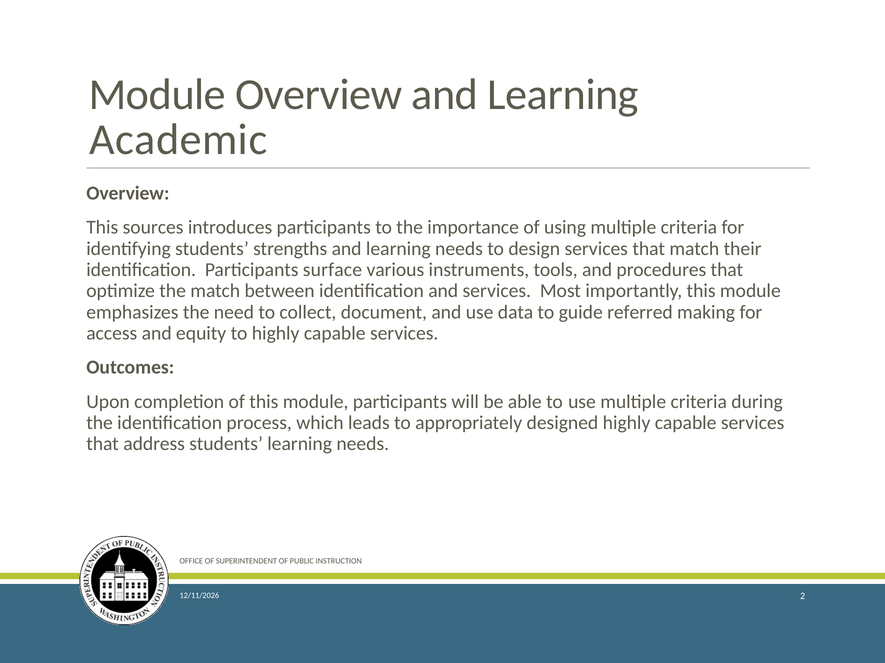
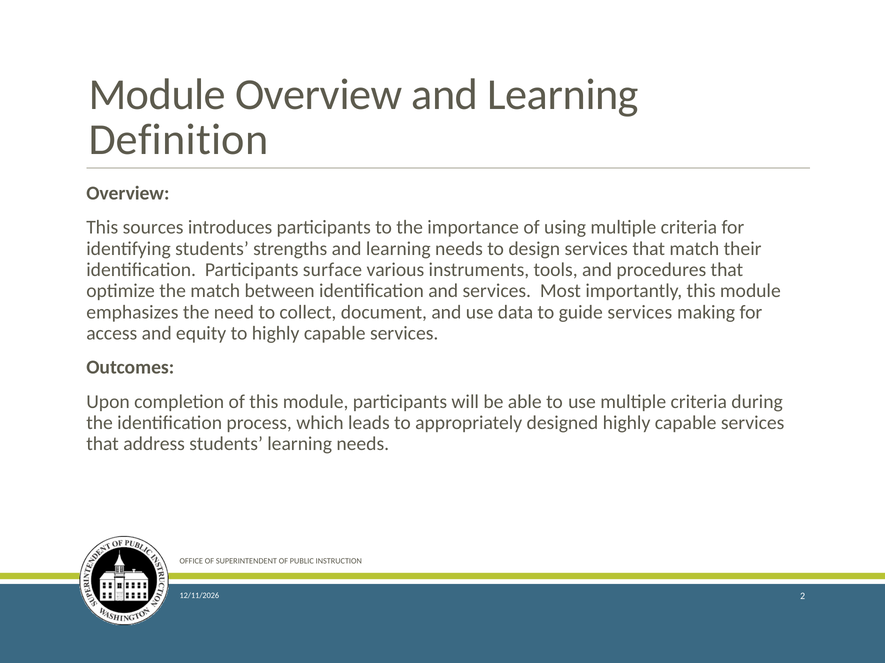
Academic: Academic -> Definition
guide referred: referred -> services
